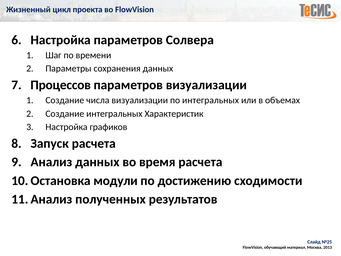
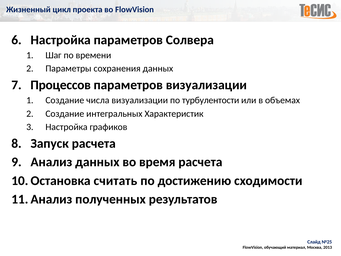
по интегральных: интегральных -> турбулентости
модули: модули -> считать
